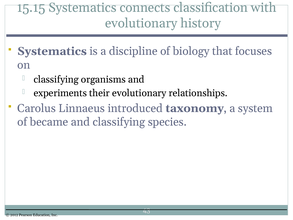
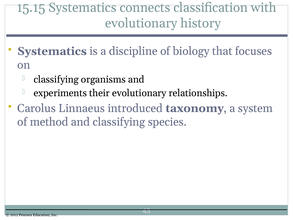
became: became -> method
